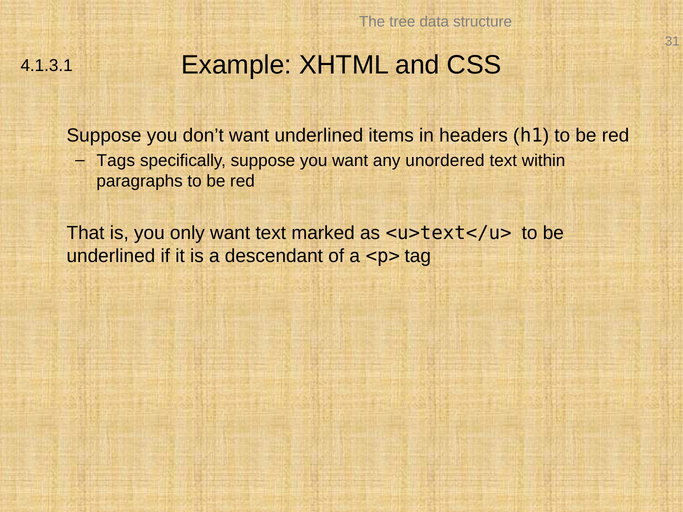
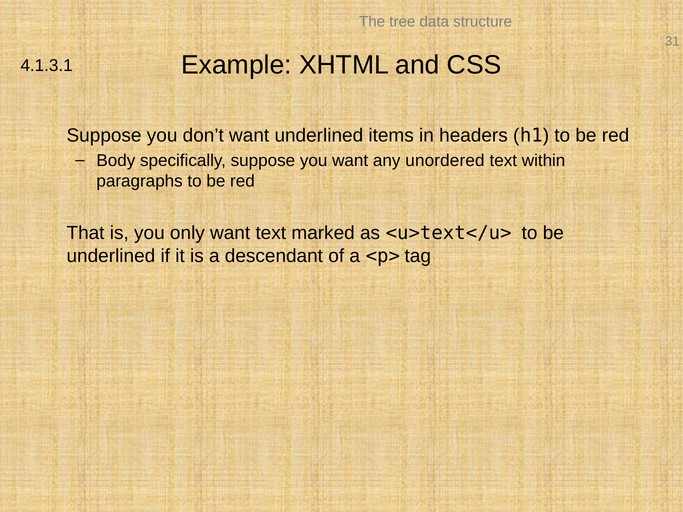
Tags: Tags -> Body
